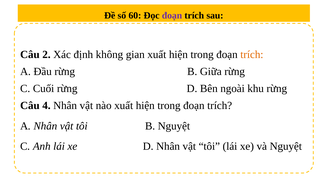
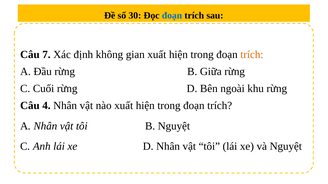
60: 60 -> 30
đoạn at (172, 16) colour: purple -> blue
2: 2 -> 7
